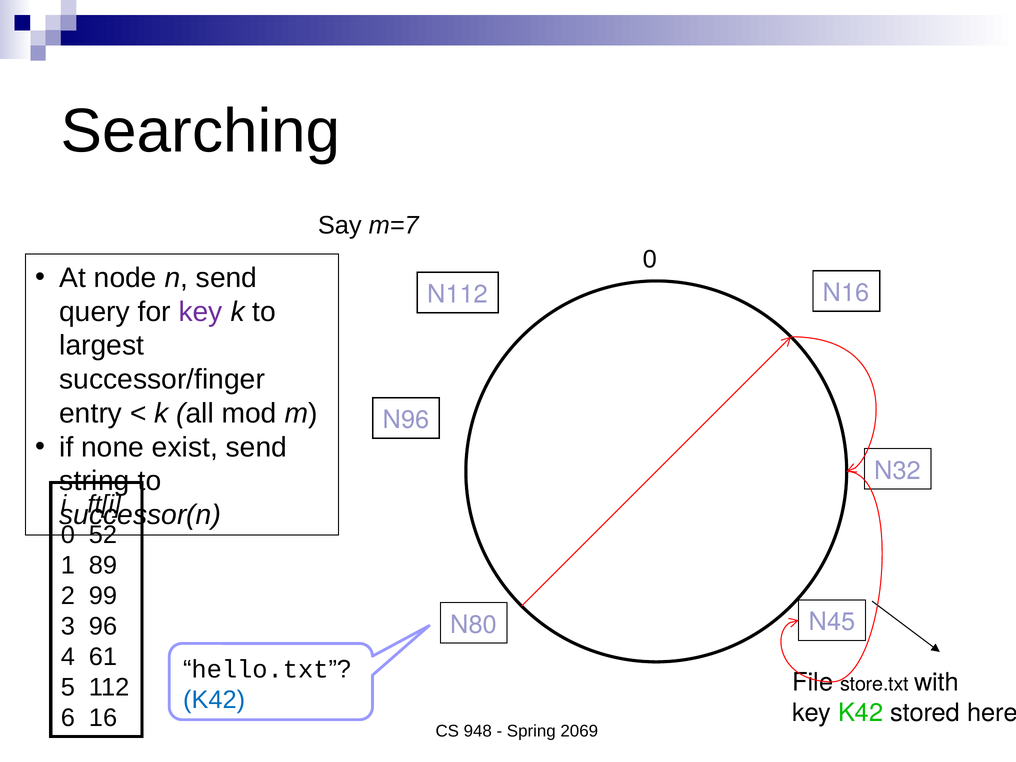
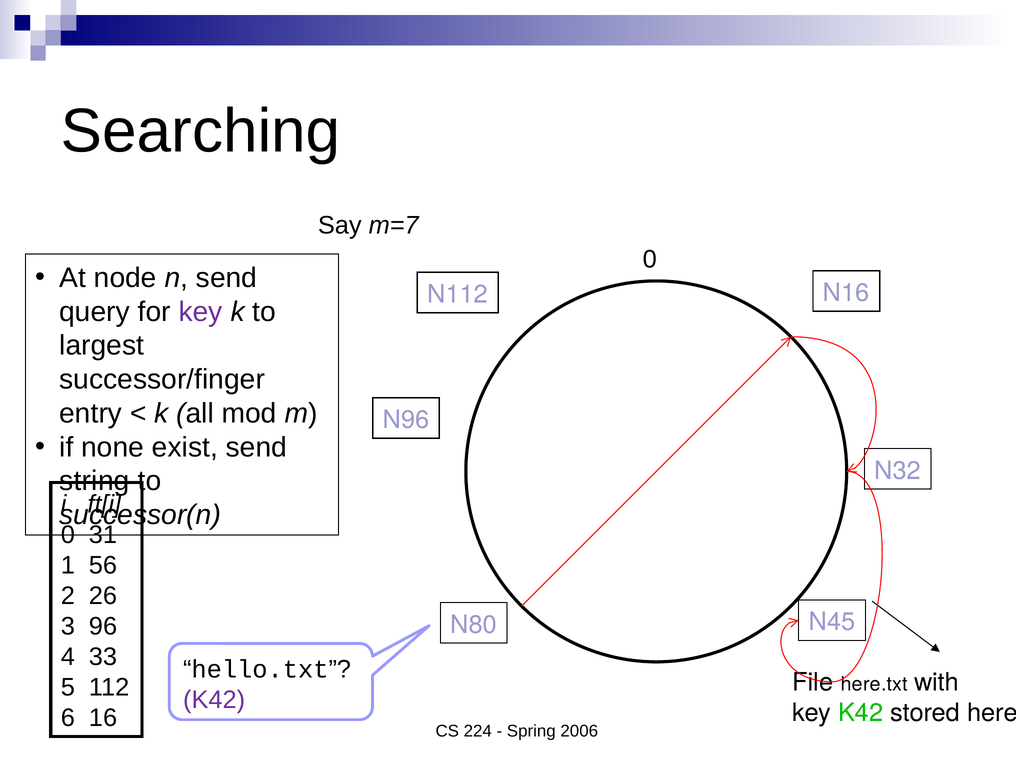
52: 52 -> 31
89: 89 -> 56
99: 99 -> 26
61: 61 -> 33
store.txt: store.txt -> here.txt
K42 at (214, 700) colour: blue -> purple
948: 948 -> 224
2069: 2069 -> 2006
